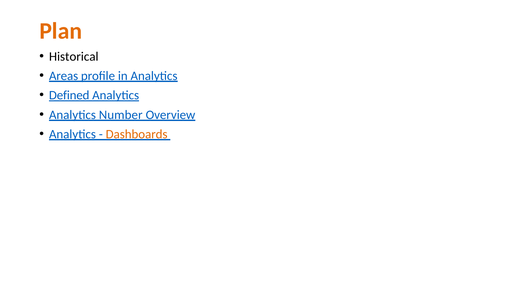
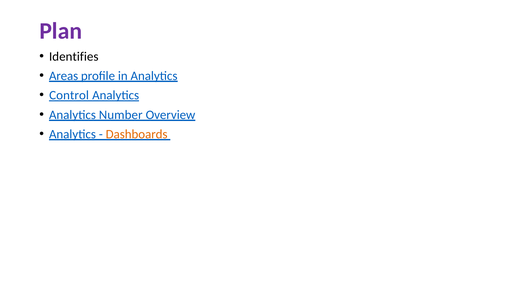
Plan colour: orange -> purple
Historical: Historical -> Identifies
Defined: Defined -> Control
